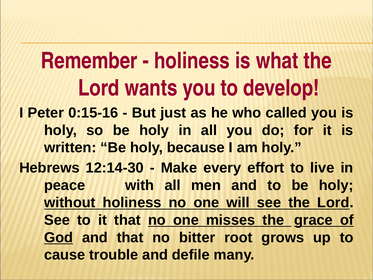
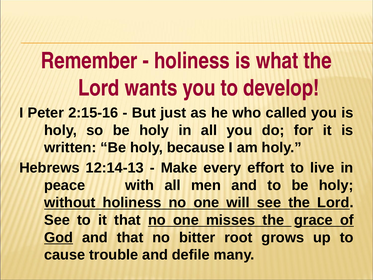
0:15-16: 0:15-16 -> 2:15-16
12:14-30: 12:14-30 -> 12:14-13
